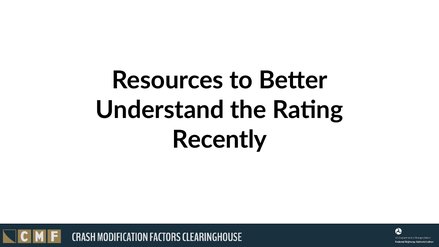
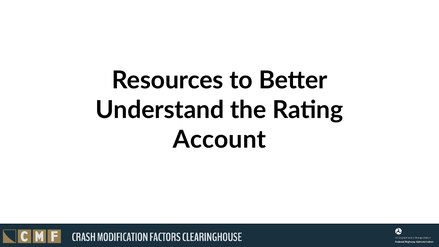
Recently: Recently -> Account
